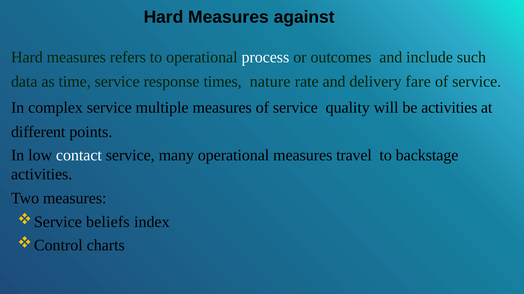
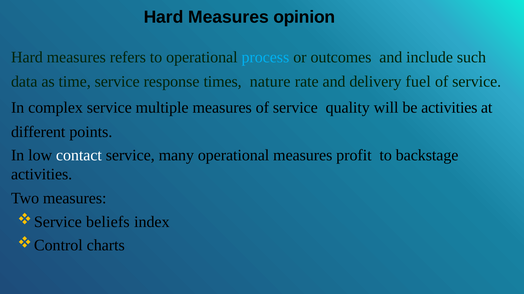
against: against -> opinion
process colour: white -> light blue
fare: fare -> fuel
travel: travel -> profit
